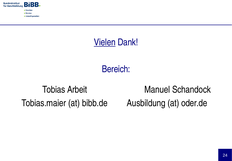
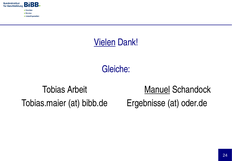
Bereich: Bereich -> Gleiche
Manuel underline: none -> present
Ausbildung: Ausbildung -> Ergebnisse
